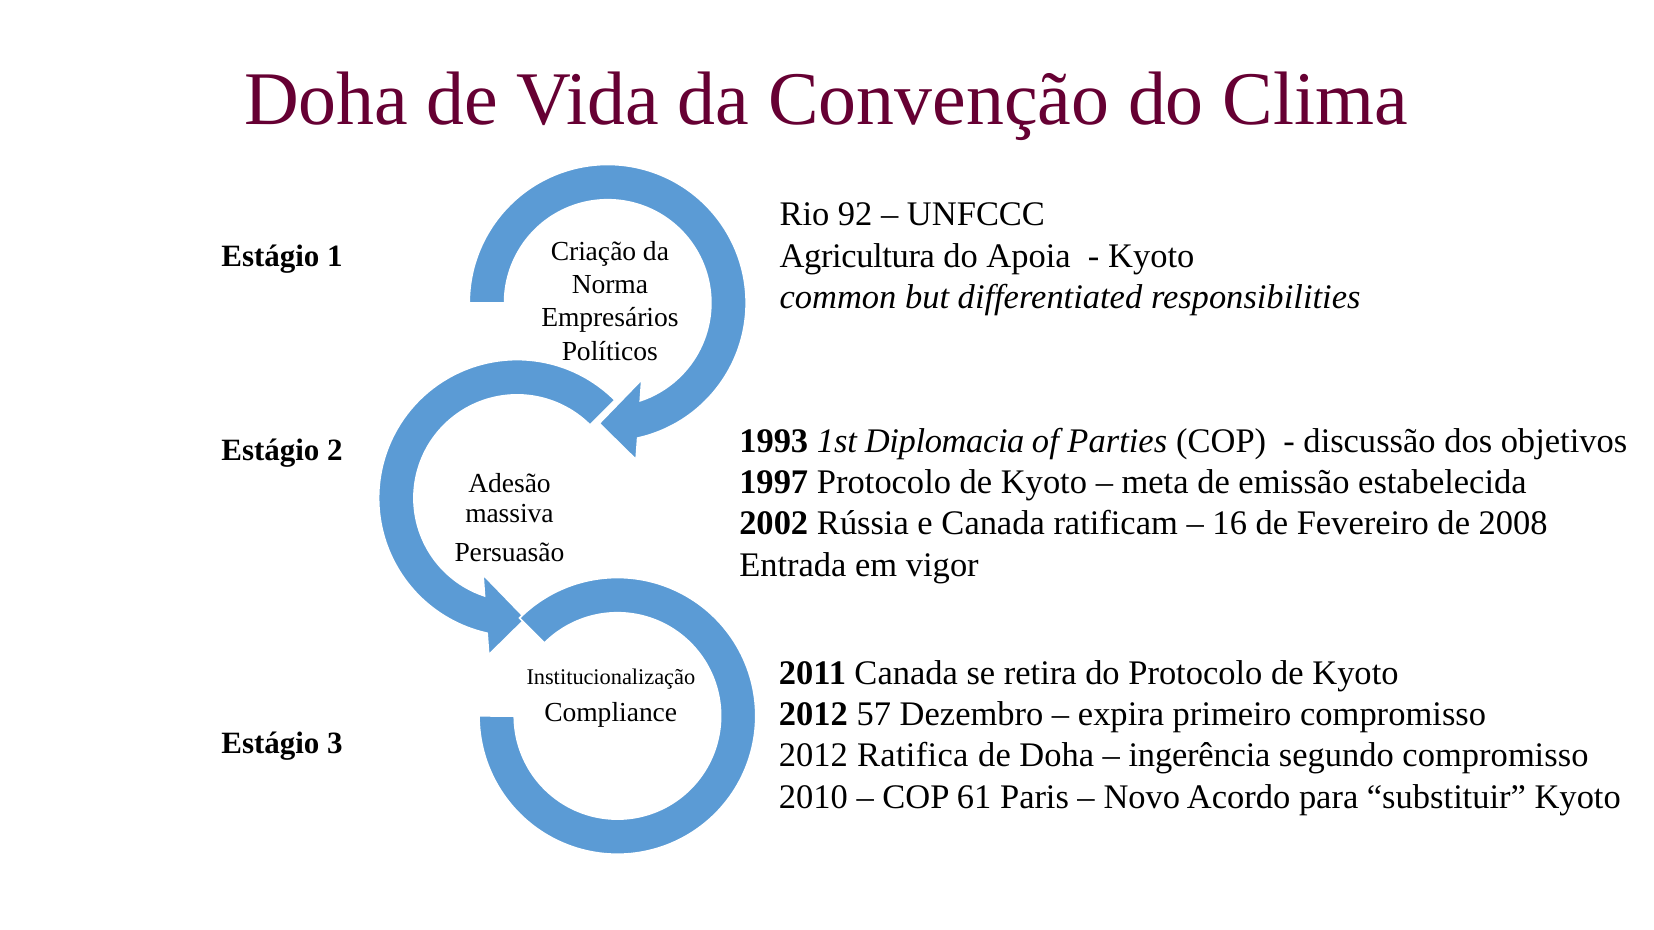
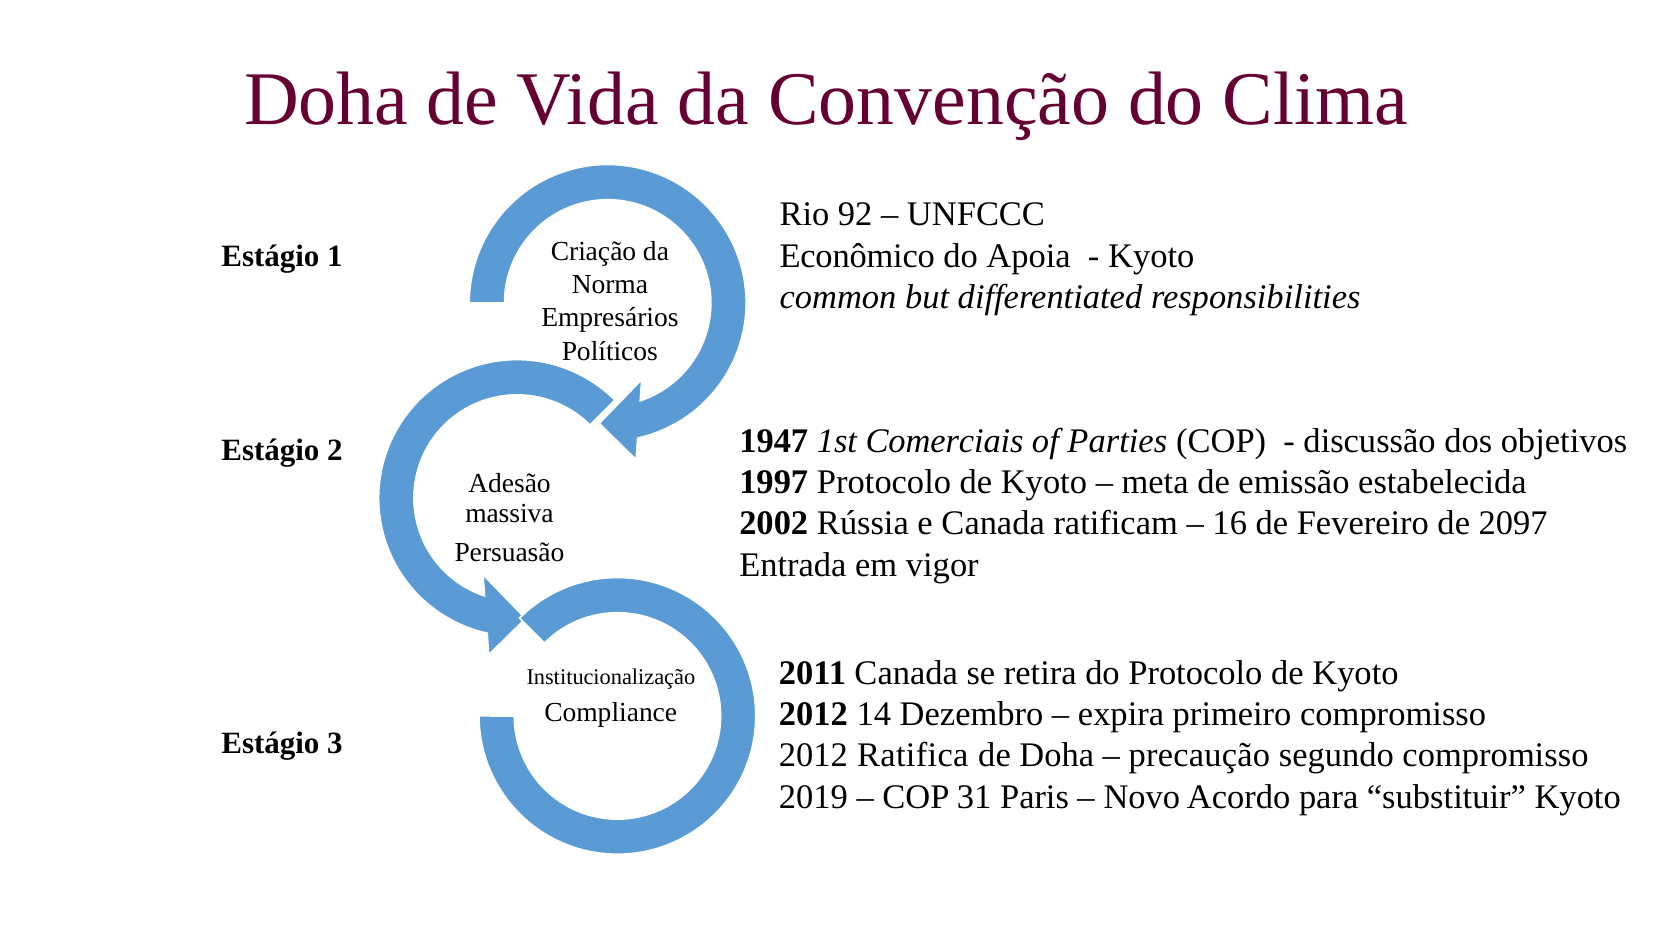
Agricultura: Agricultura -> Econômico
1993: 1993 -> 1947
Diplomacia: Diplomacia -> Comerciais
2008: 2008 -> 2097
57: 57 -> 14
ingerência: ingerência -> precaução
2010: 2010 -> 2019
61: 61 -> 31
